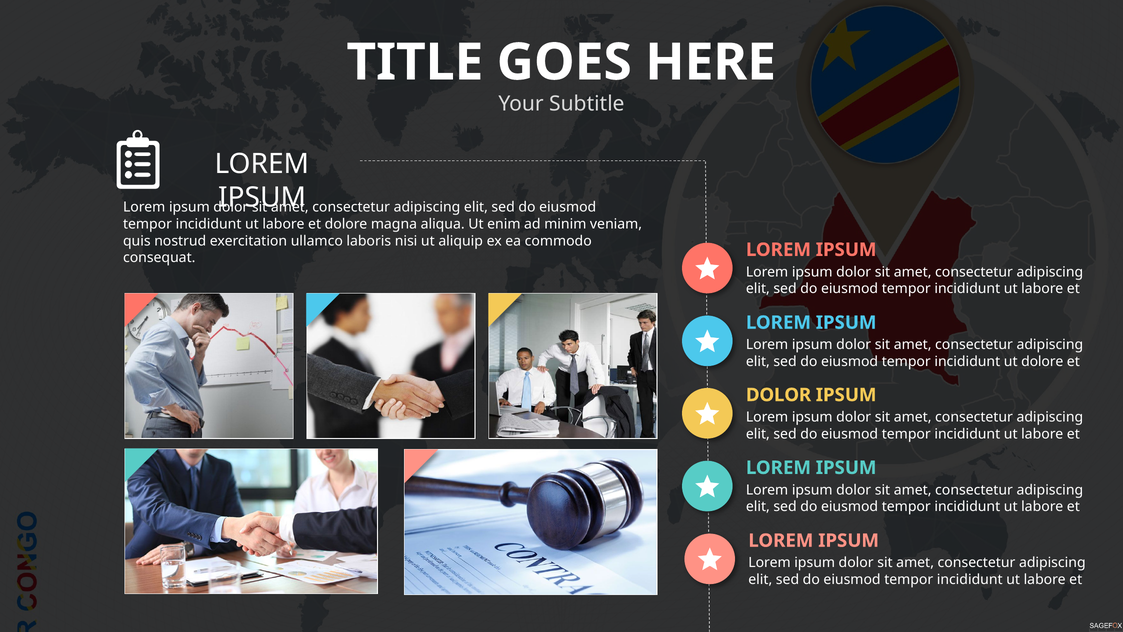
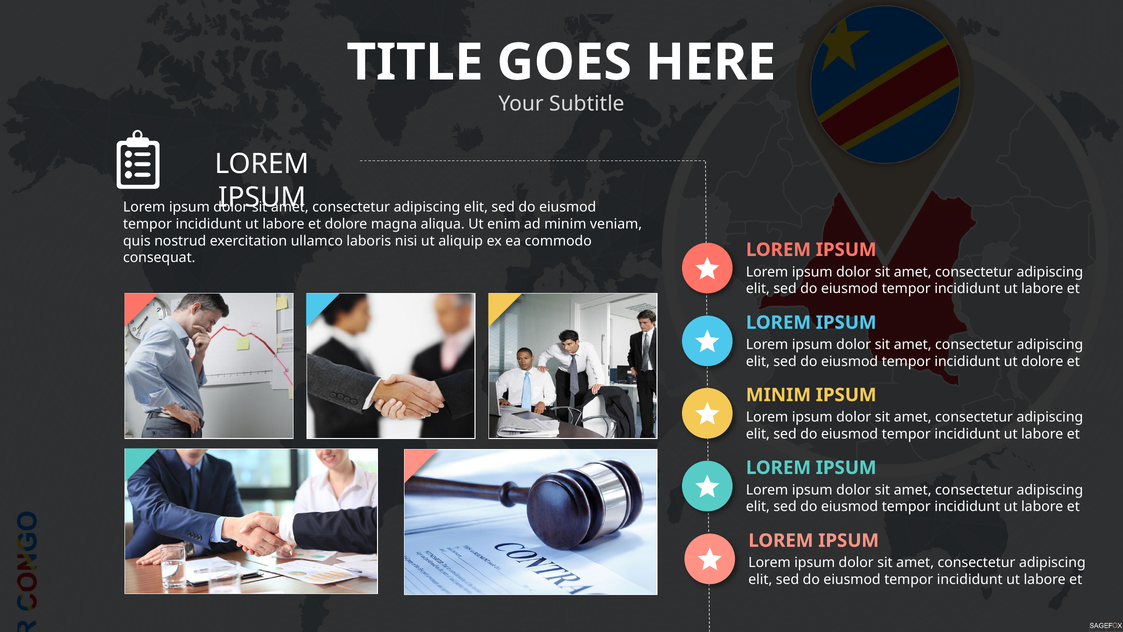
DOLOR at (779, 395): DOLOR -> MINIM
